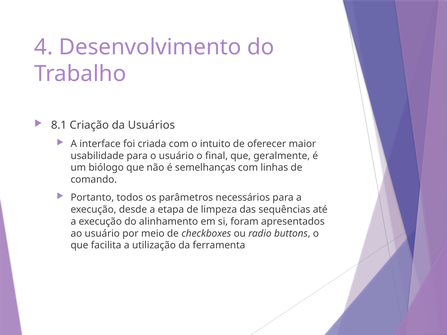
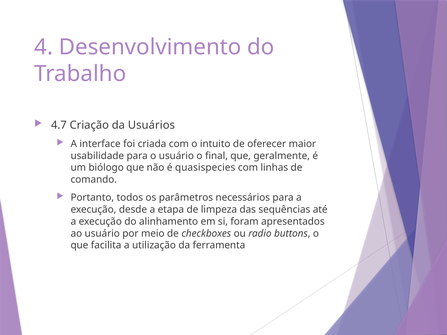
8.1: 8.1 -> 4.7
semelhanças: semelhanças -> quasispecies
